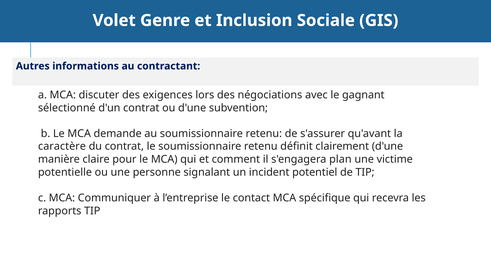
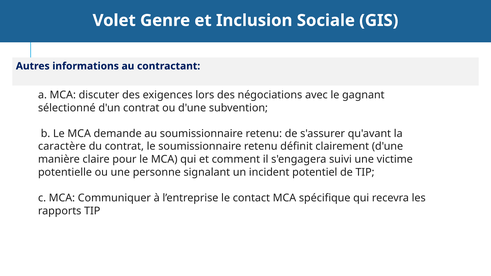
plan: plan -> suivi
